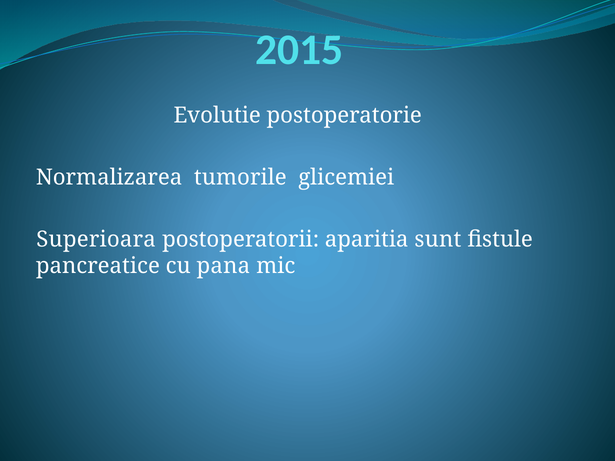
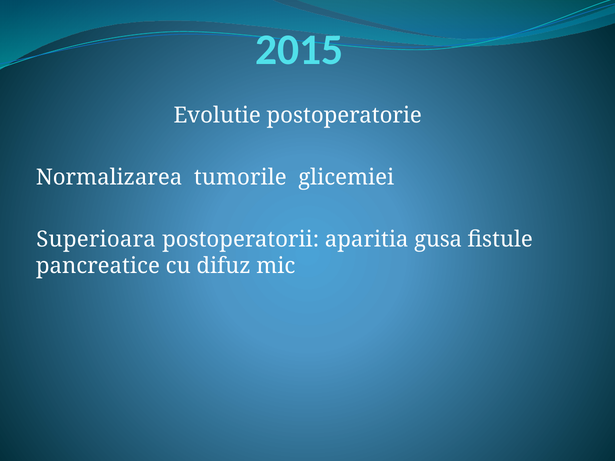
sunt: sunt -> gusa
pana: pana -> difuz
